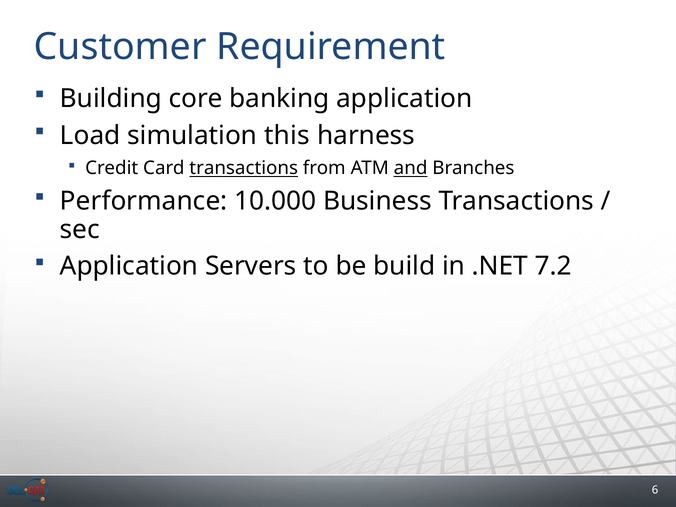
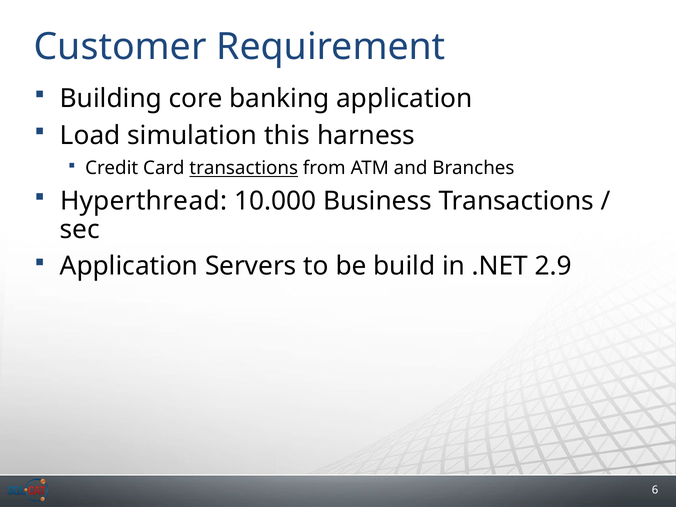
and underline: present -> none
Performance: Performance -> Hyperthread
7.2: 7.2 -> 2.9
